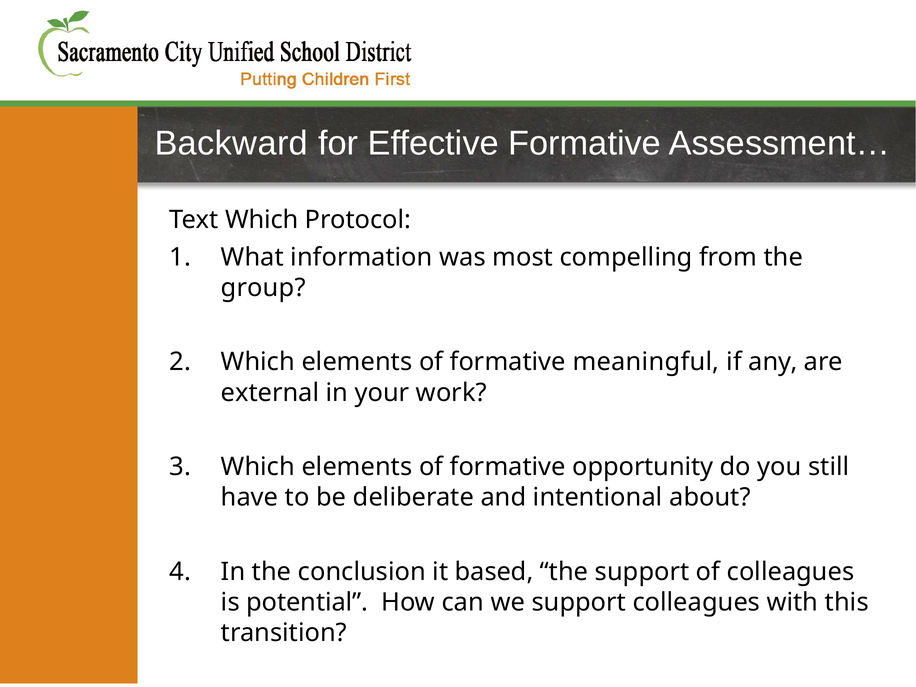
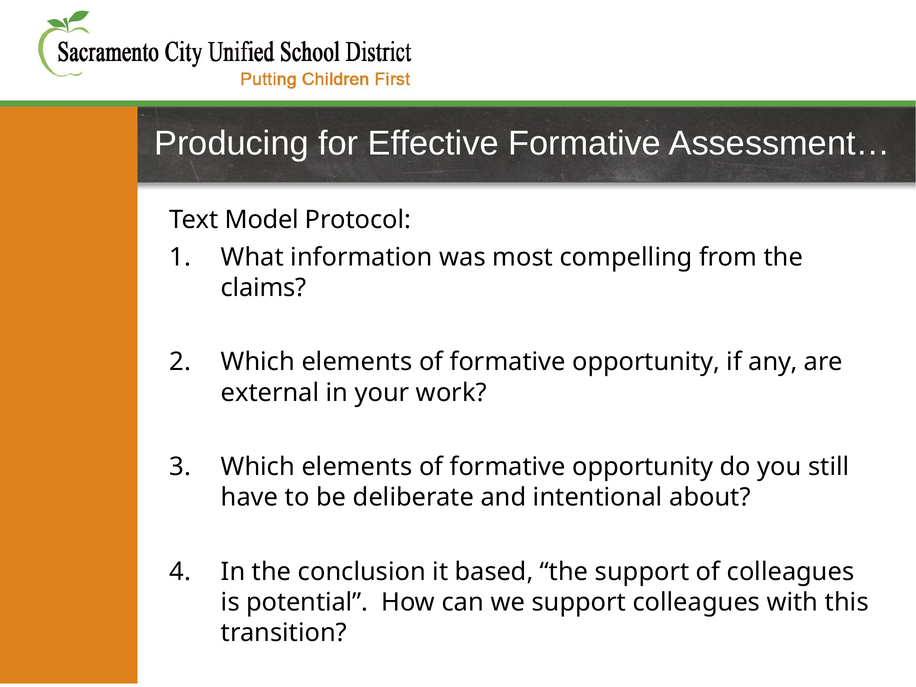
Backward: Backward -> Producing
Text Which: Which -> Model
group: group -> claims
meaningful at (646, 362): meaningful -> opportunity
